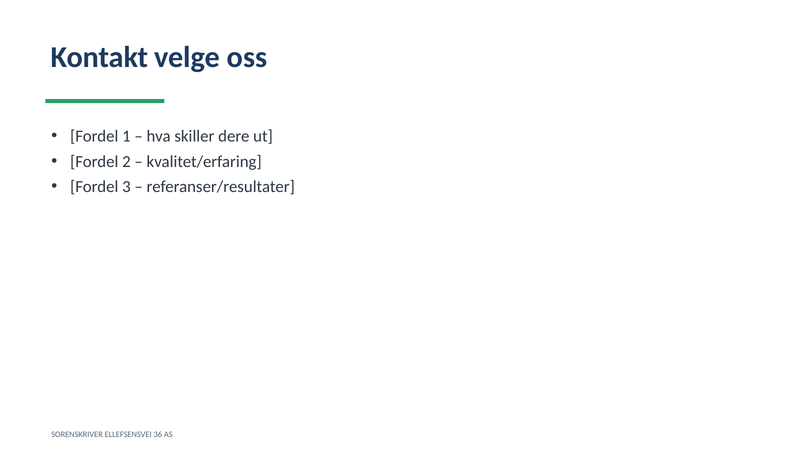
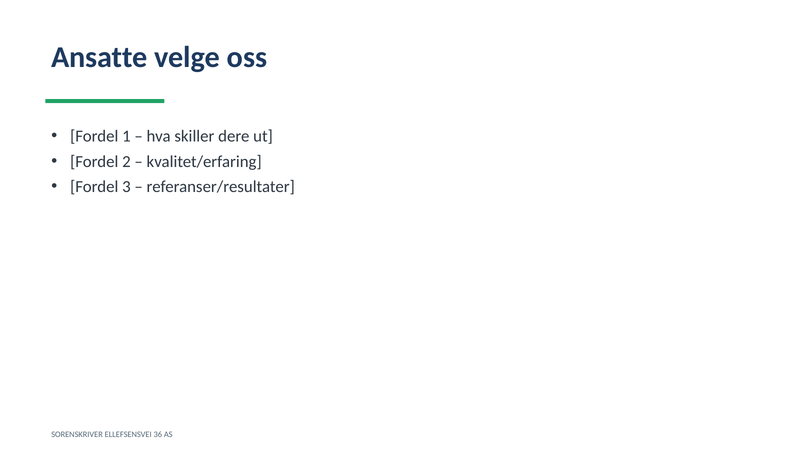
Kontakt: Kontakt -> Ansatte
